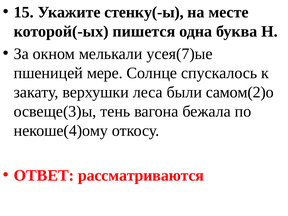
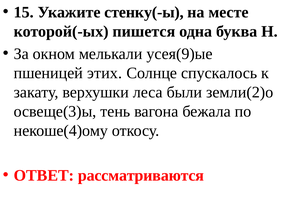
усея(7)ые: усея(7)ые -> усея(9)ые
мере: мере -> этих
самом(2)о: самом(2)о -> земли(2)о
